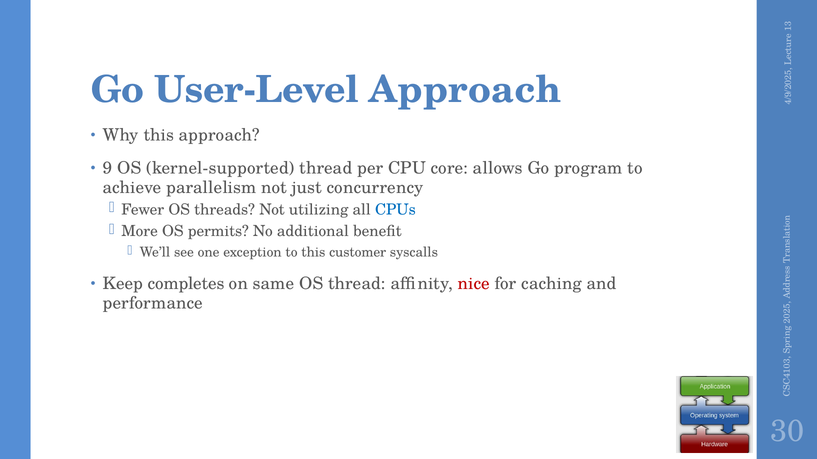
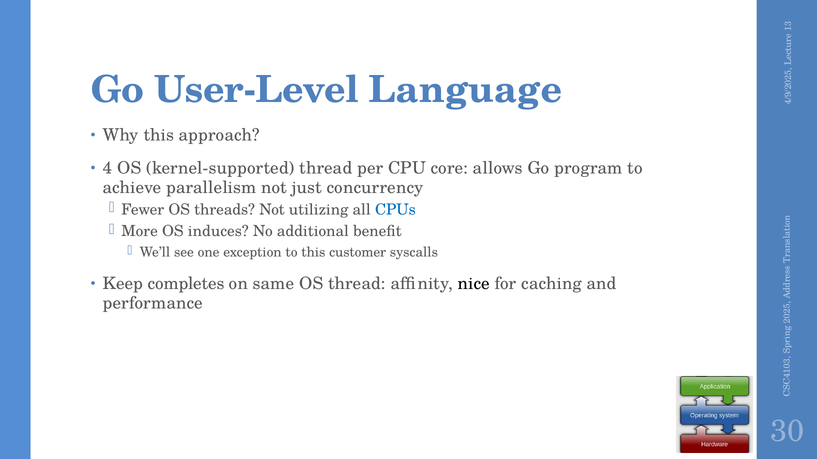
User-Level Approach: Approach -> Language
9 at (108, 169): 9 -> 4
permits: permits -> induces
nice colour: red -> black
